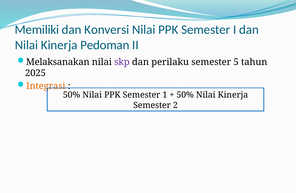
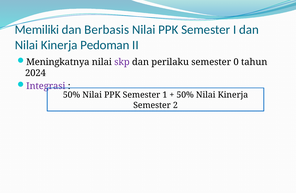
Konversi: Konversi -> Berbasis
Melaksanakan: Melaksanakan -> Meningkatnya
5: 5 -> 0
2025: 2025 -> 2024
Integrasi colour: orange -> purple
